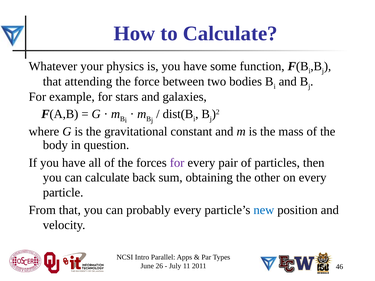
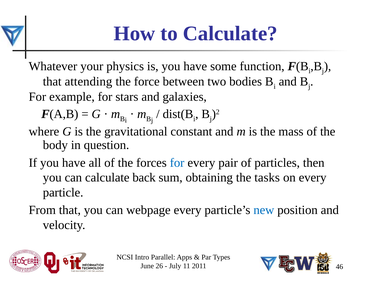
for at (177, 163) colour: purple -> blue
other: other -> tasks
probably: probably -> webpage
